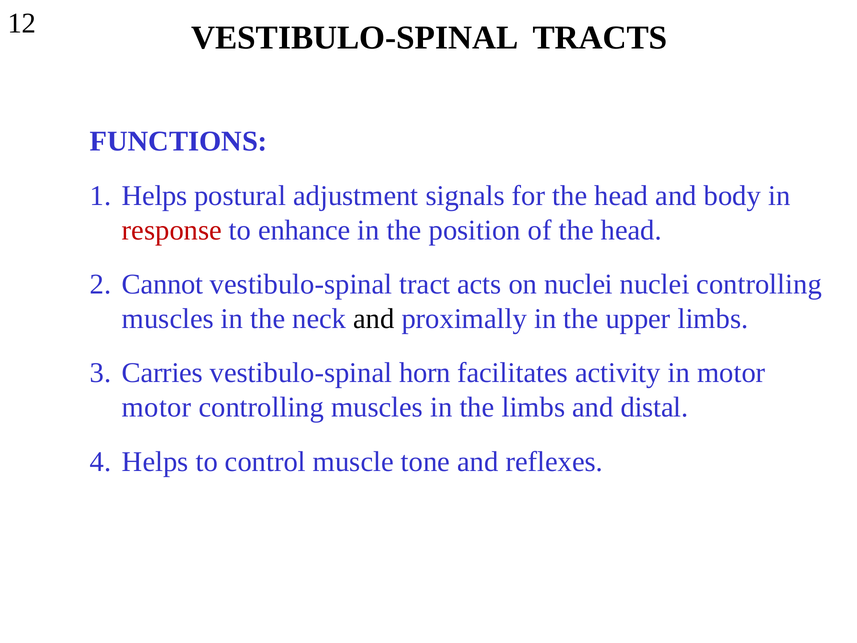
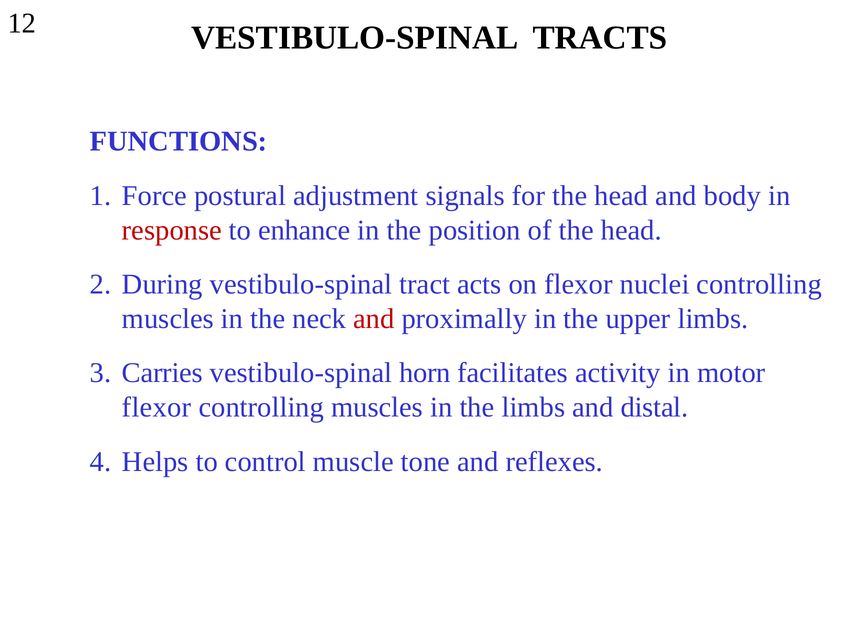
Helps at (155, 196): Helps -> Force
Cannot: Cannot -> During
on nuclei: nuclei -> flexor
and at (374, 319) colour: black -> red
motor at (157, 407): motor -> flexor
